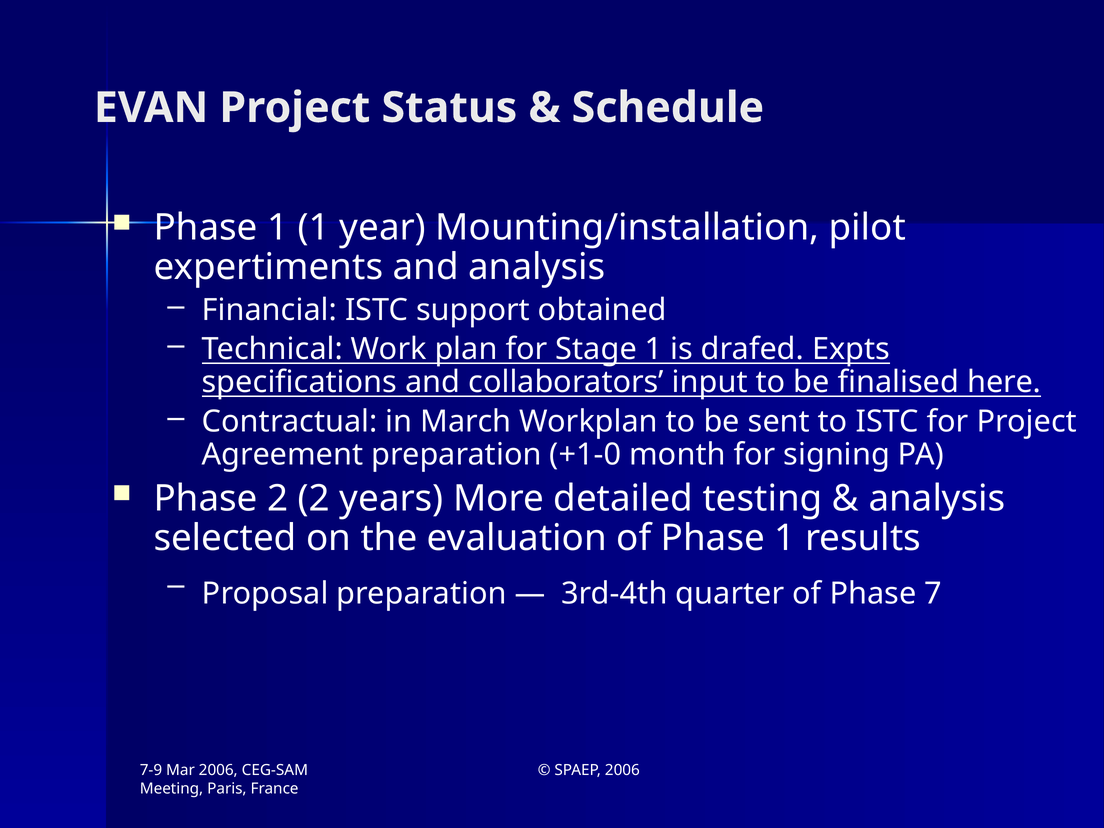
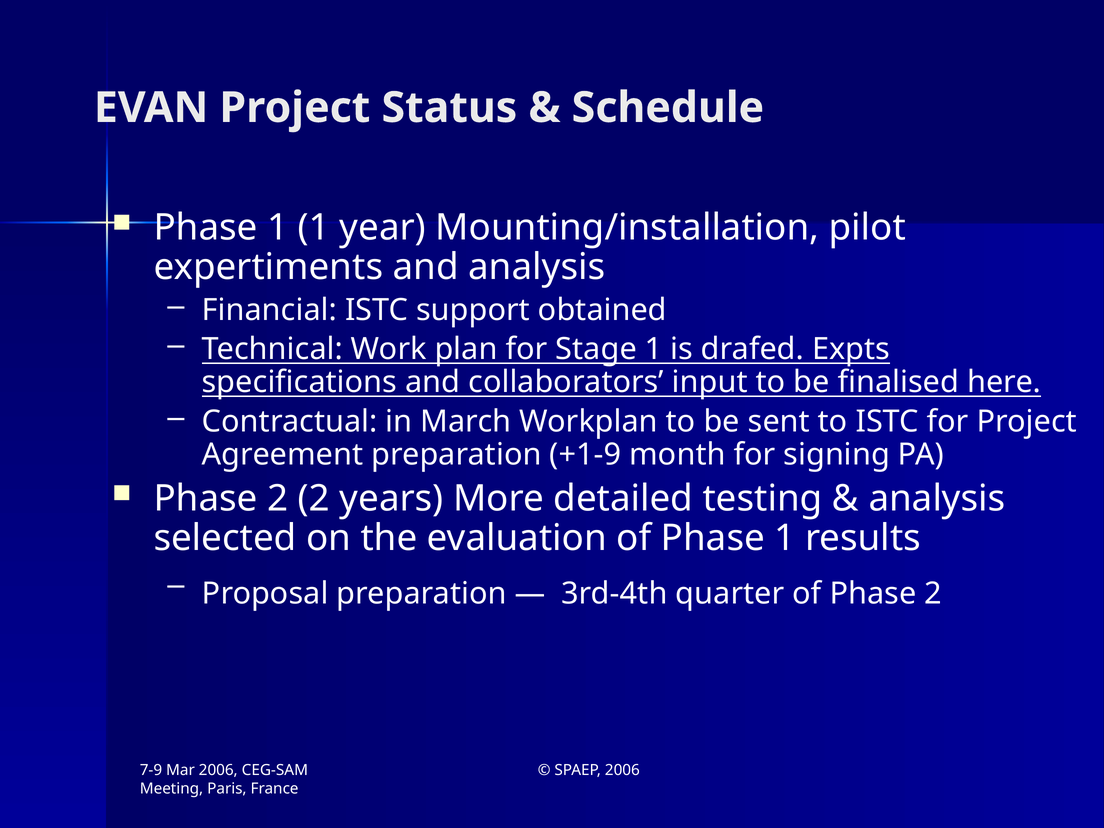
+1-0: +1-0 -> +1-9
of Phase 7: 7 -> 2
